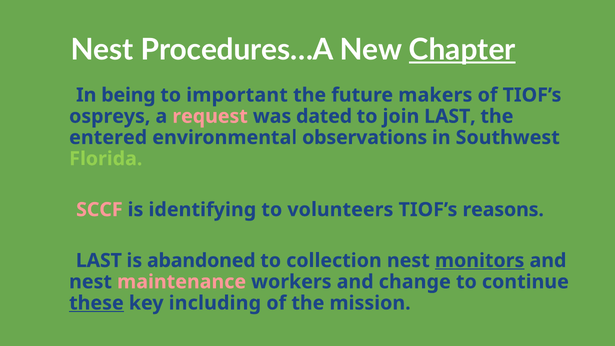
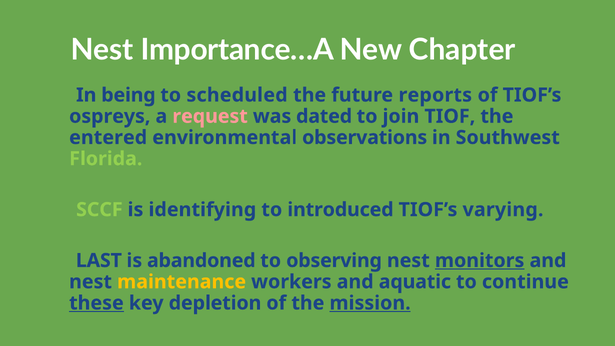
Procedures…A: Procedures…A -> Importance…A
Chapter underline: present -> none
important: important -> scheduled
makers: makers -> reports
join LAST: LAST -> TIOF
SCCF colour: pink -> light green
volunteers: volunteers -> introduced
reasons: reasons -> varying
collection: collection -> observing
maintenance colour: pink -> yellow
change: change -> aquatic
including: including -> depletion
mission underline: none -> present
